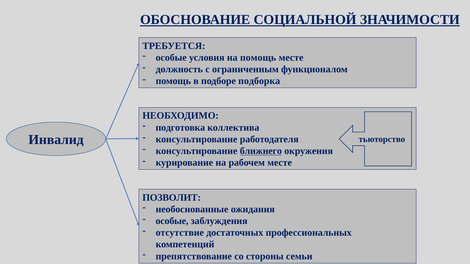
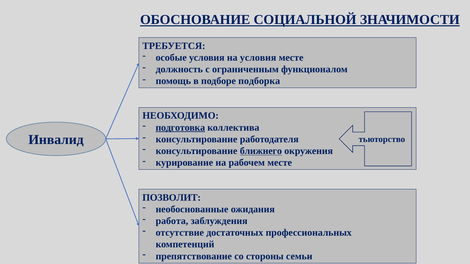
на помощь: помощь -> условия
подготовка underline: none -> present
особые at (172, 221): особые -> работа
